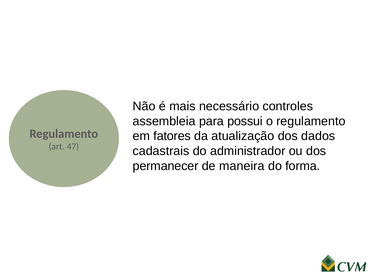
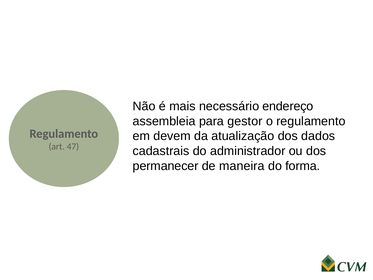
controles: controles -> endereço
possui: possui -> gestor
fatores: fatores -> devem
